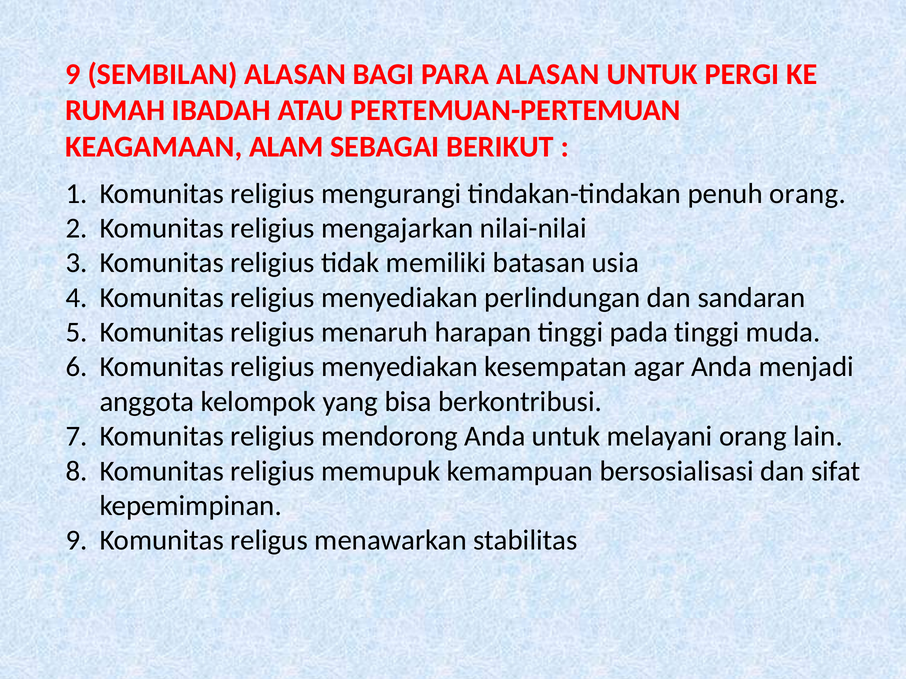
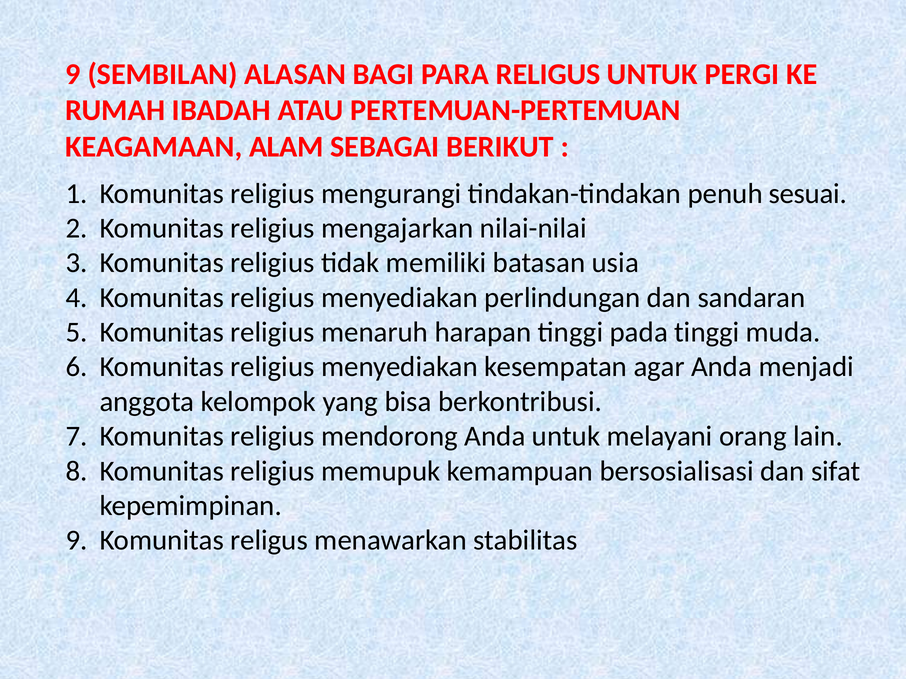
PARA ALASAN: ALASAN -> RELIGUS
penuh orang: orang -> sesuai
